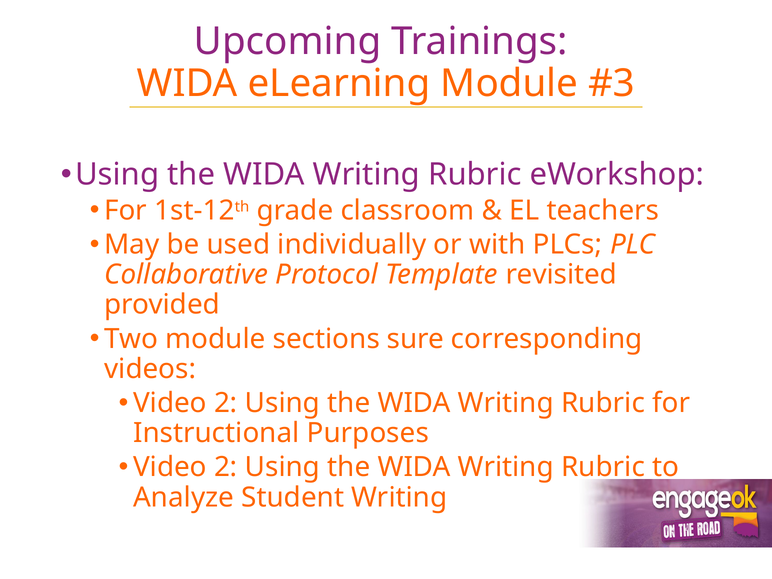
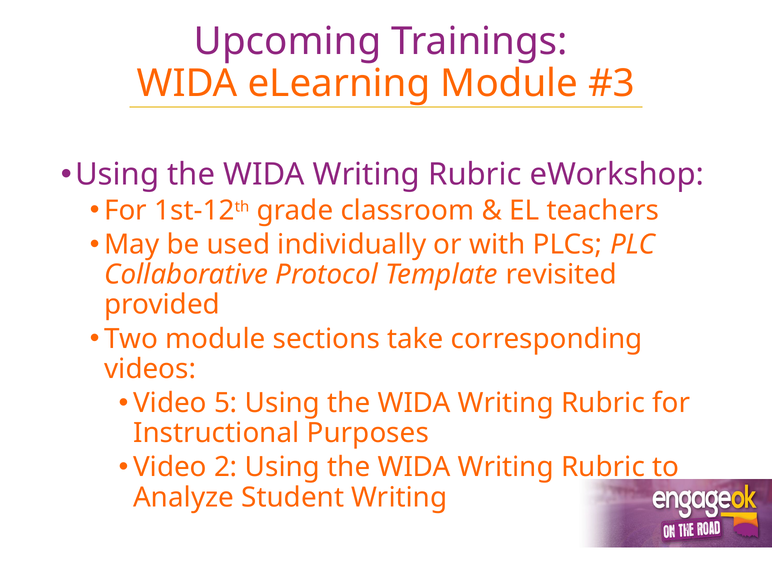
sure: sure -> take
2 at (226, 403): 2 -> 5
